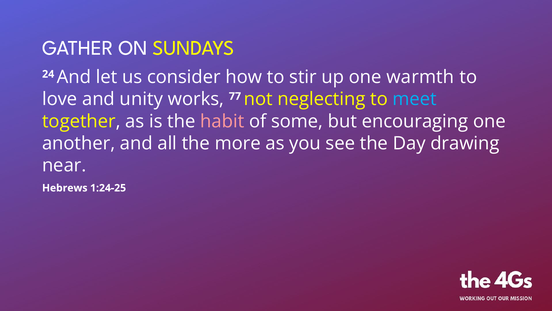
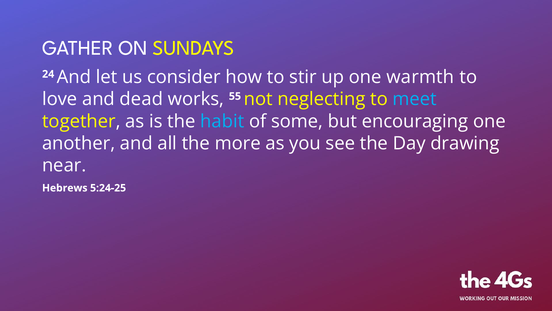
unity: unity -> dead
77: 77 -> 55
habit colour: pink -> light blue
1:24-25: 1:24-25 -> 5:24-25
